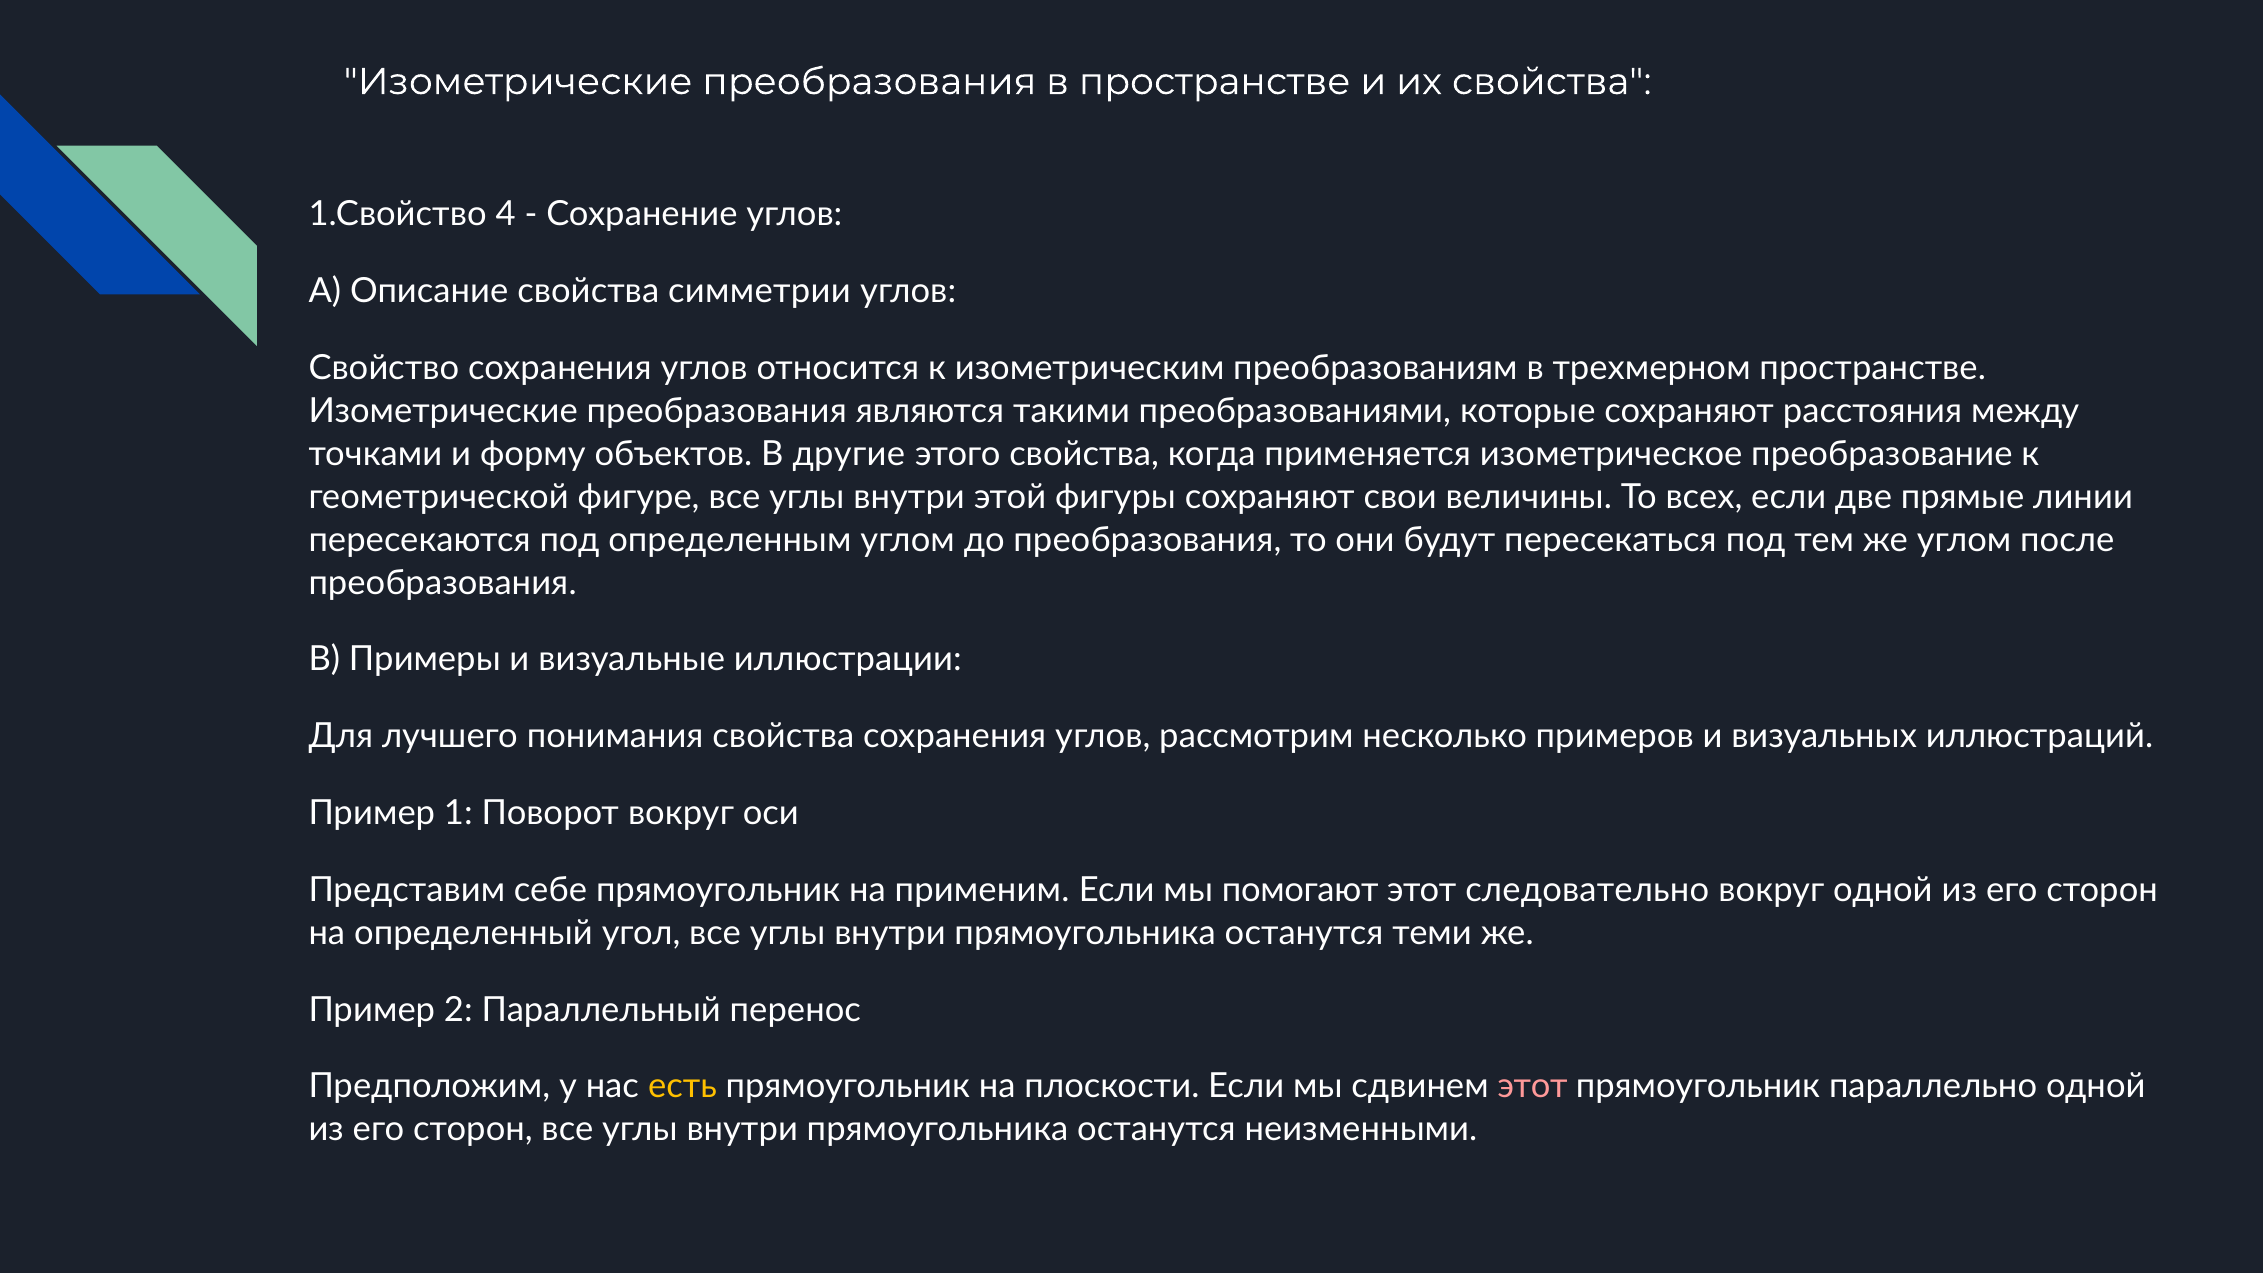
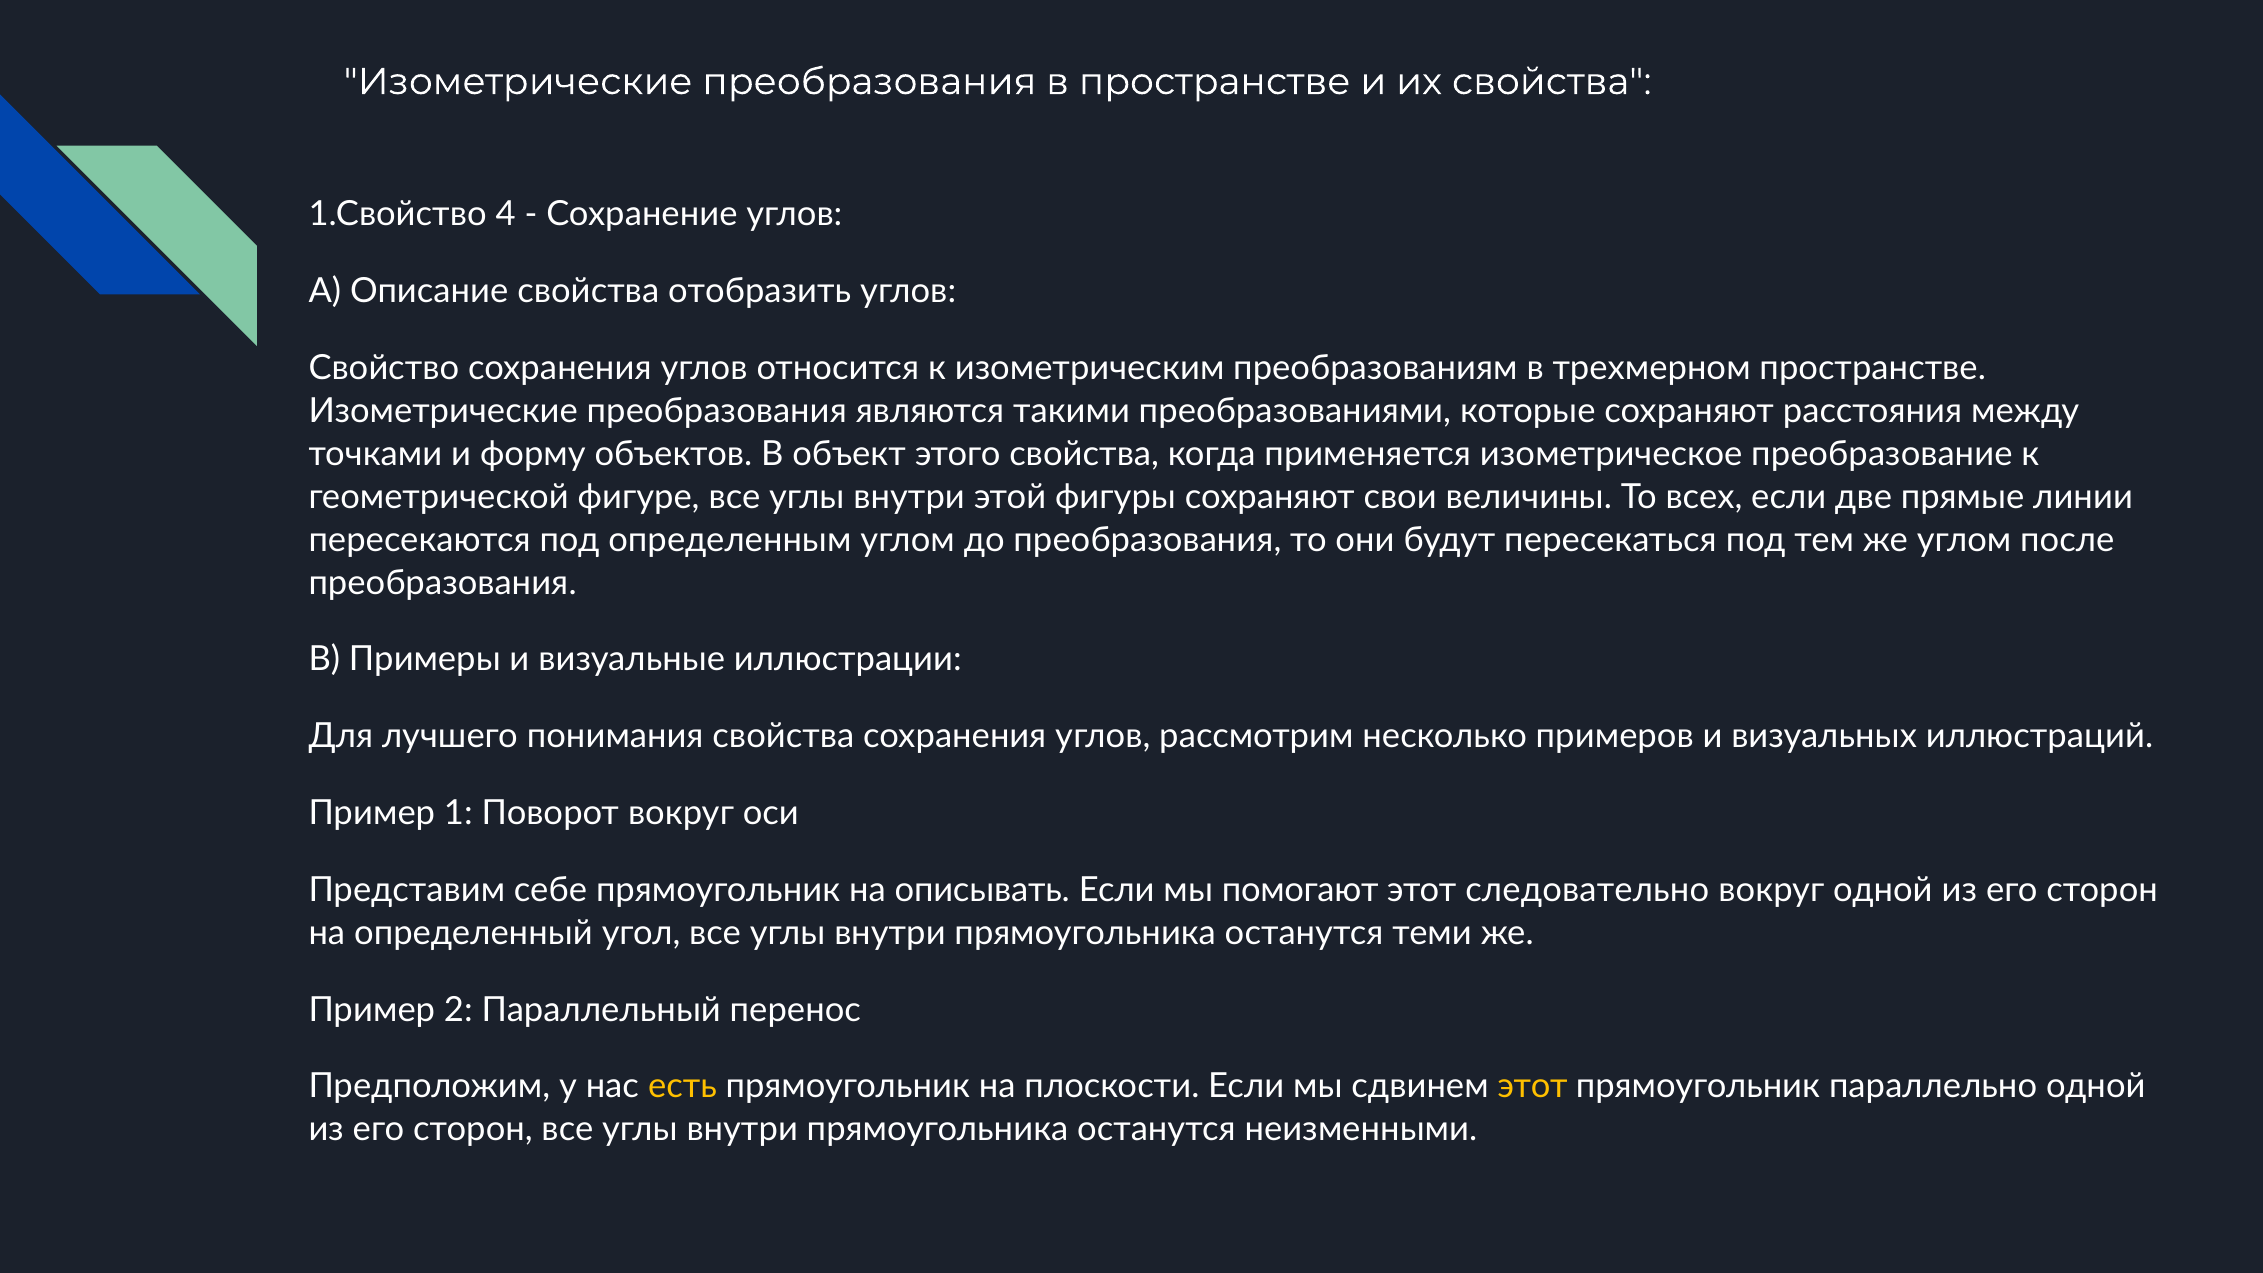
симметрии: симметрии -> отобразить
другие: другие -> объект
применим: применим -> описывать
этот at (1532, 1087) colour: pink -> yellow
